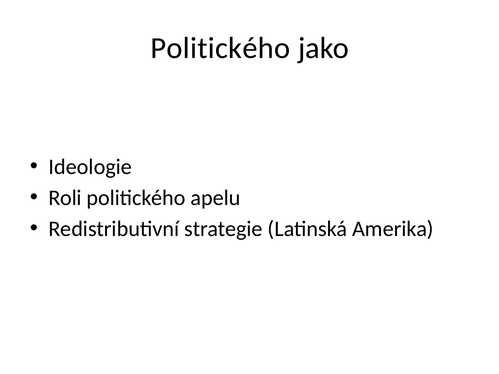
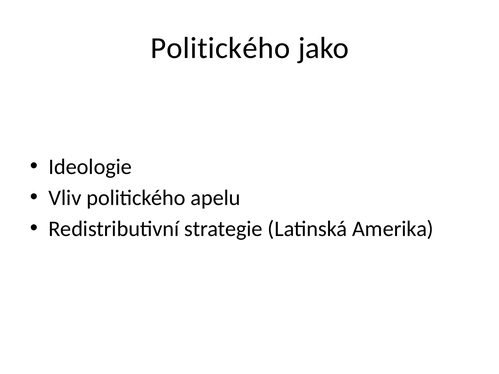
Roli: Roli -> Vliv
